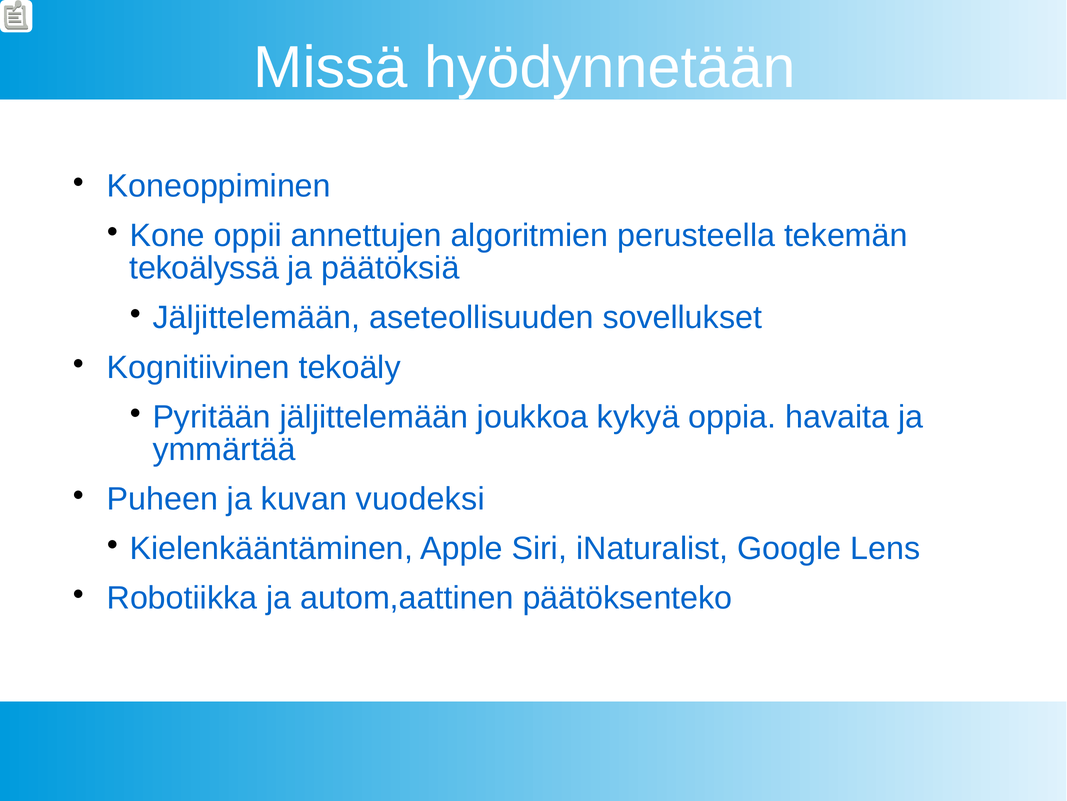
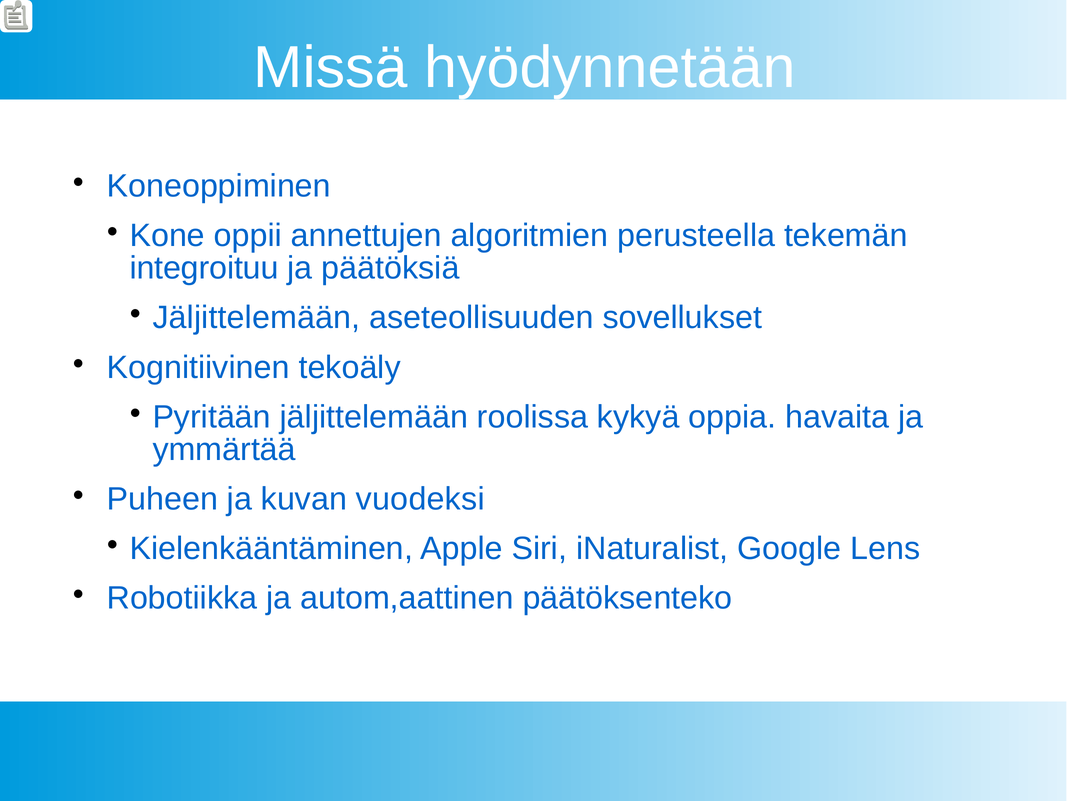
tekoälyssä: tekoälyssä -> integroituu
joukkoa: joukkoa -> roolissa
